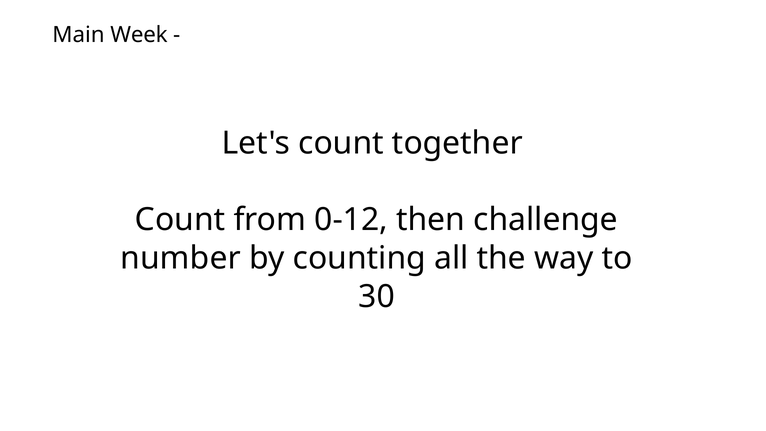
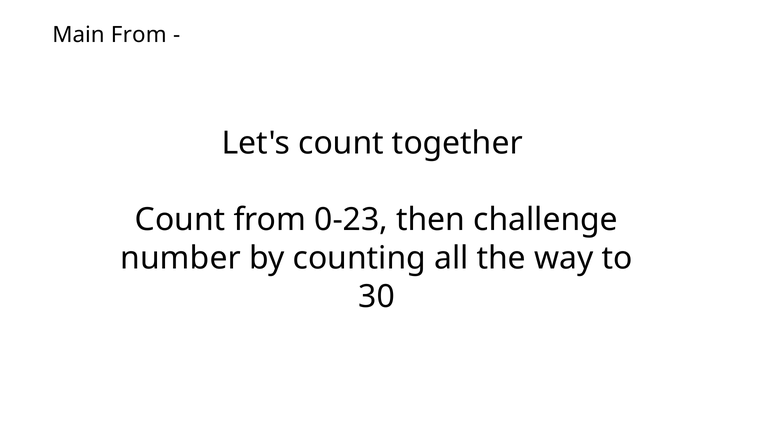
Main Week: Week -> From
0-12: 0-12 -> 0-23
